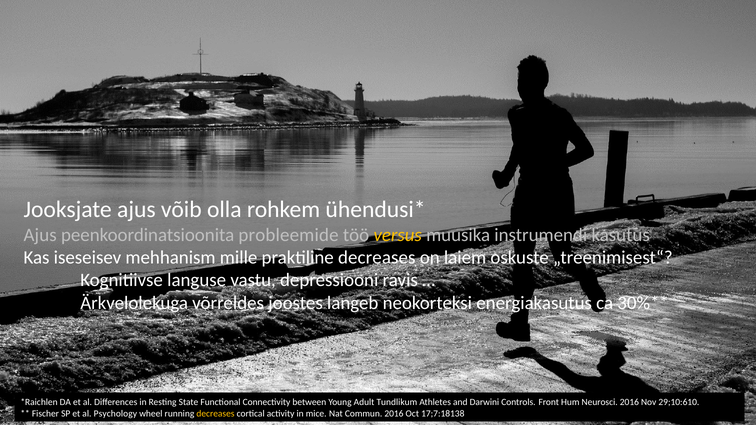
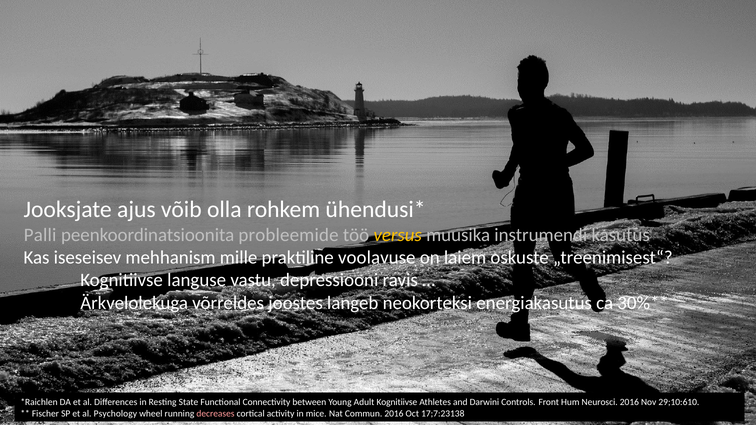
Ajus at (40, 235): Ajus -> Palli
praktiline decreases: decreases -> voolavuse
Adult Tundlikum: Tundlikum -> Kognitiivse
decreases at (216, 414) colour: yellow -> pink
17;7:18138: 17;7:18138 -> 17;7:23138
